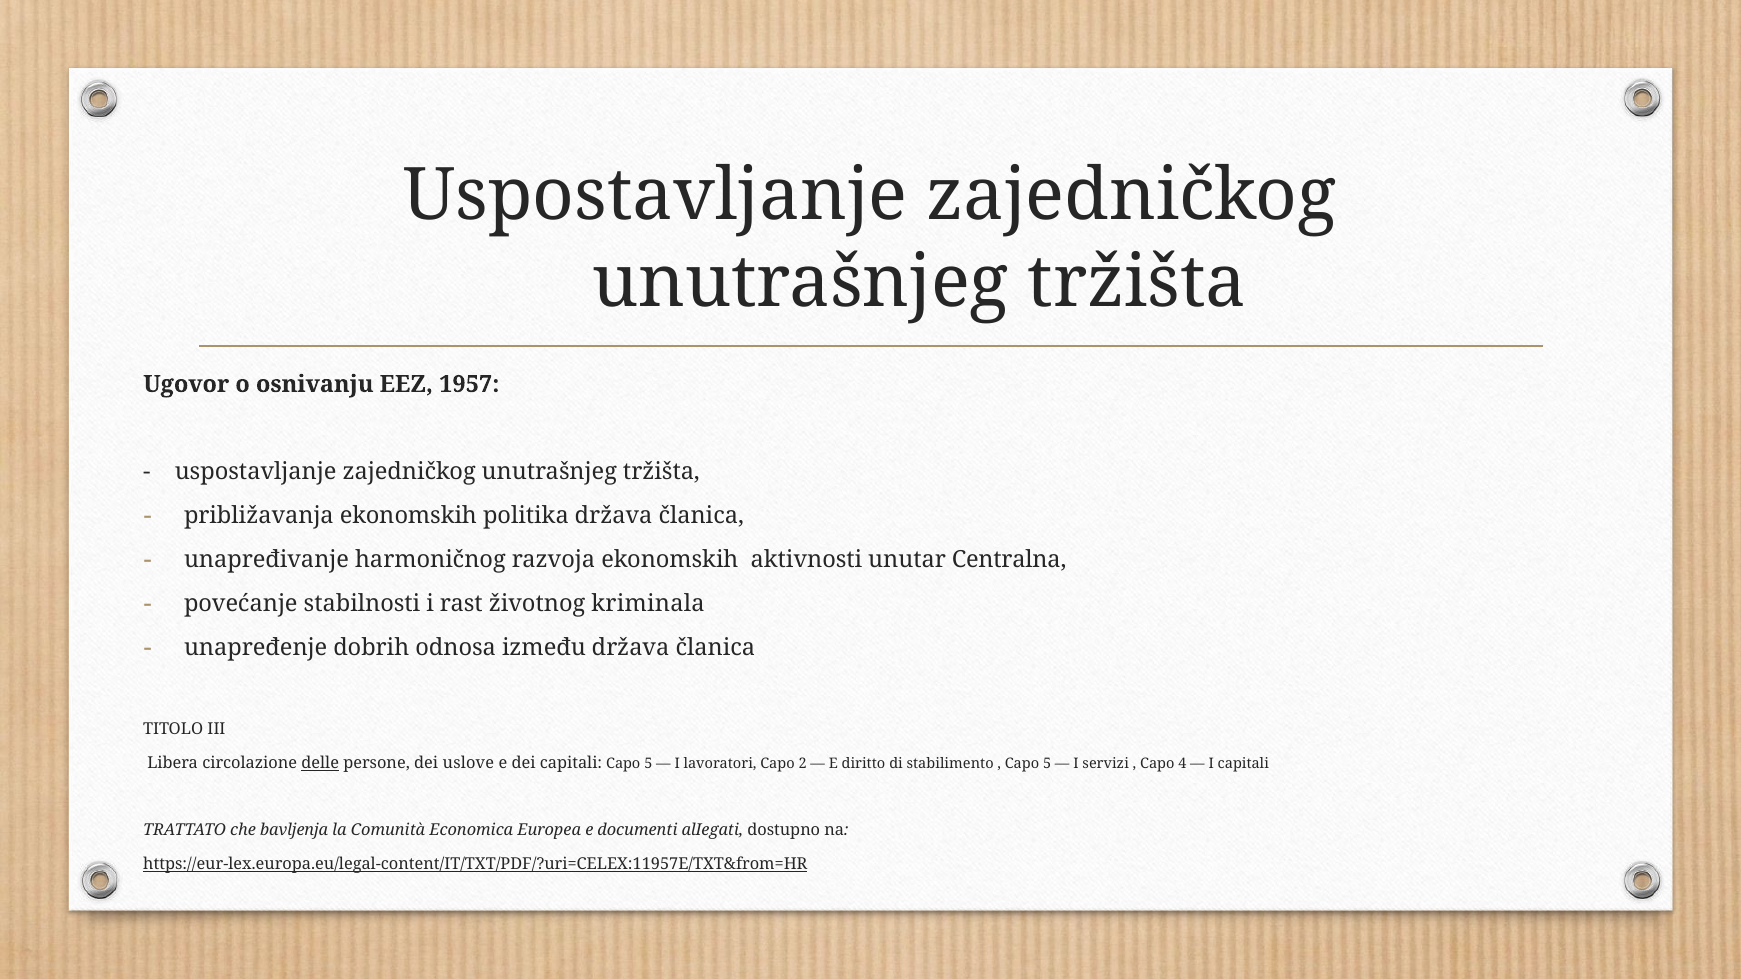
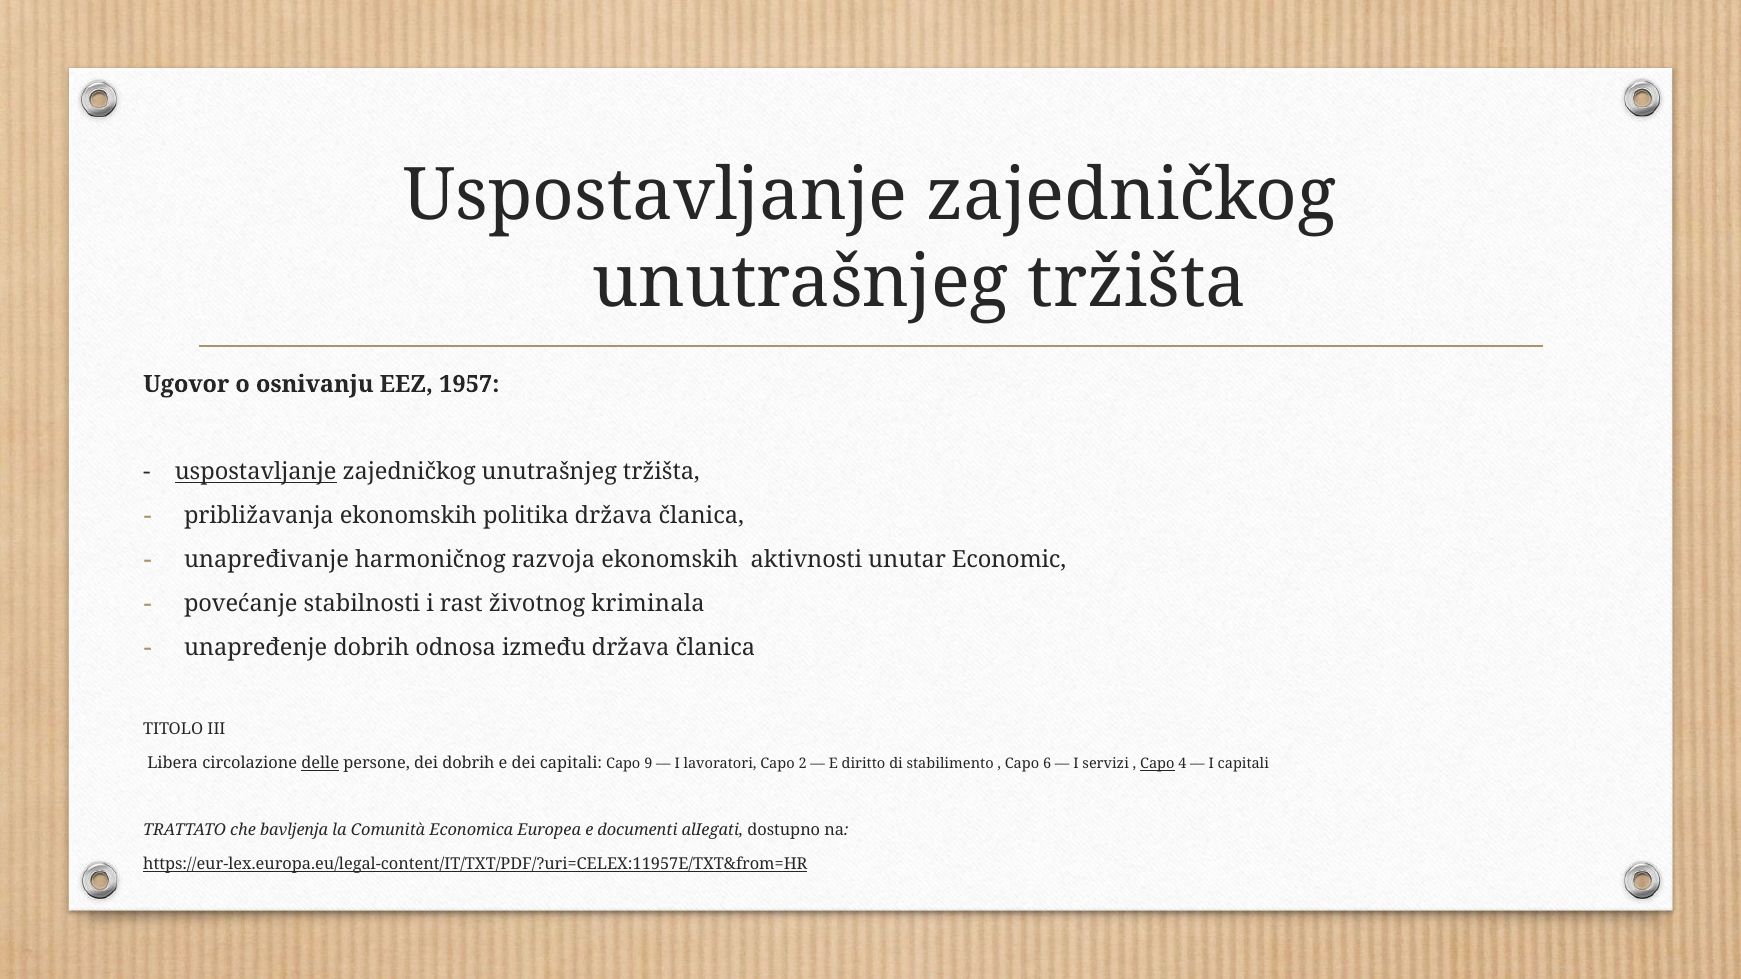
uspostavljanje at (256, 472) underline: none -> present
Centralna: Centralna -> Economic
dei uslove: uslove -> dobrih
capitali Capo 5: 5 -> 9
5 at (1047, 764): 5 -> 6
Capo at (1157, 764) underline: none -> present
